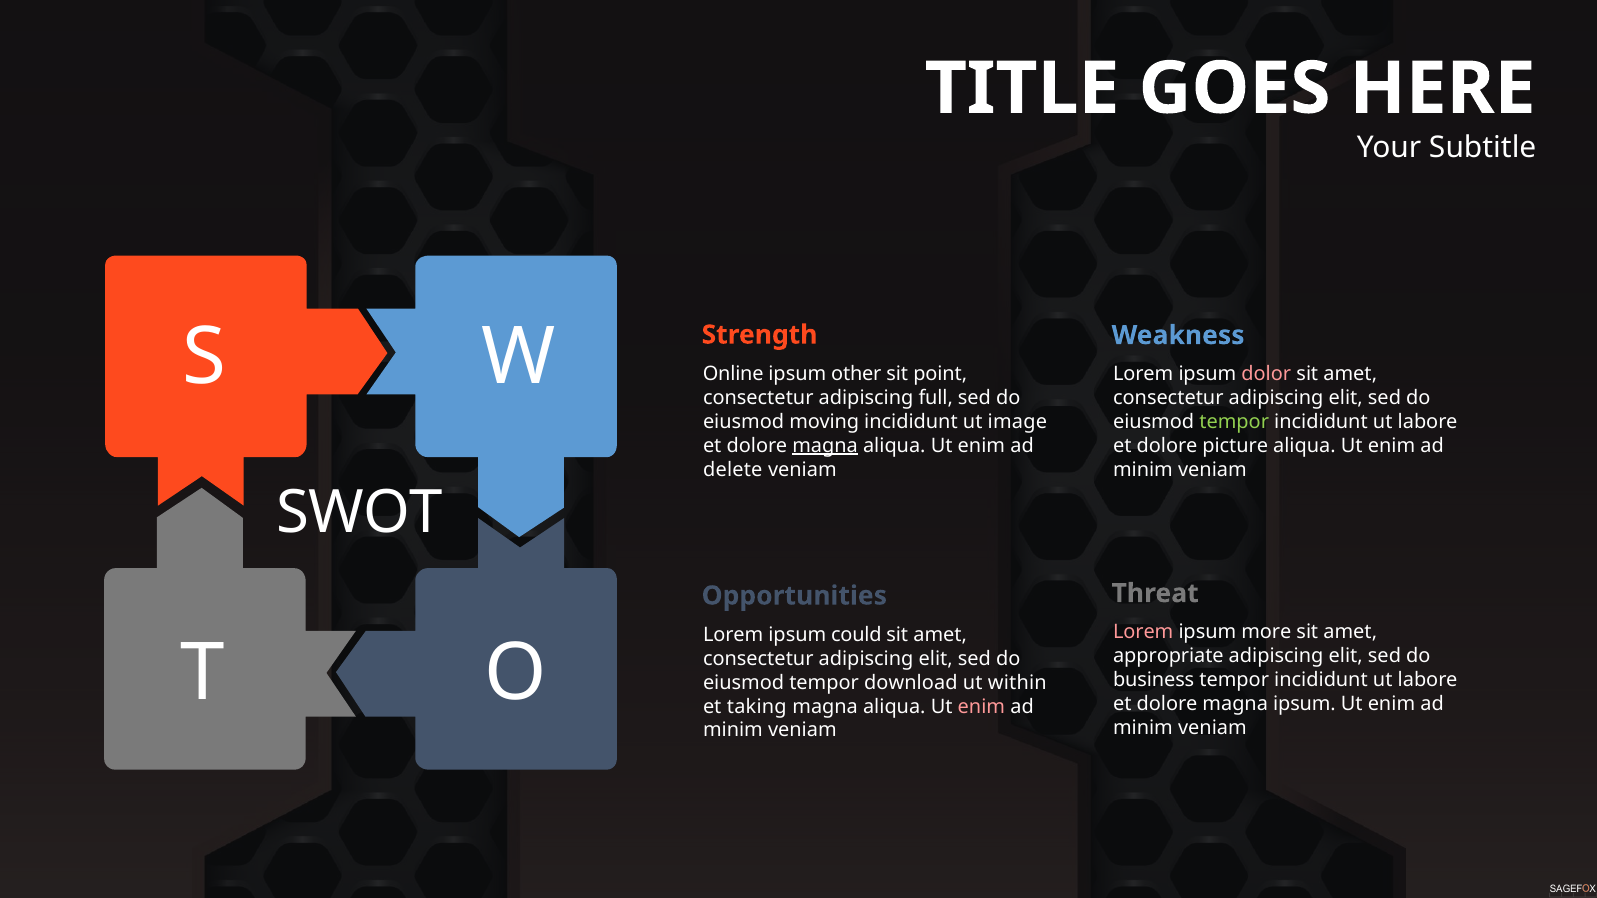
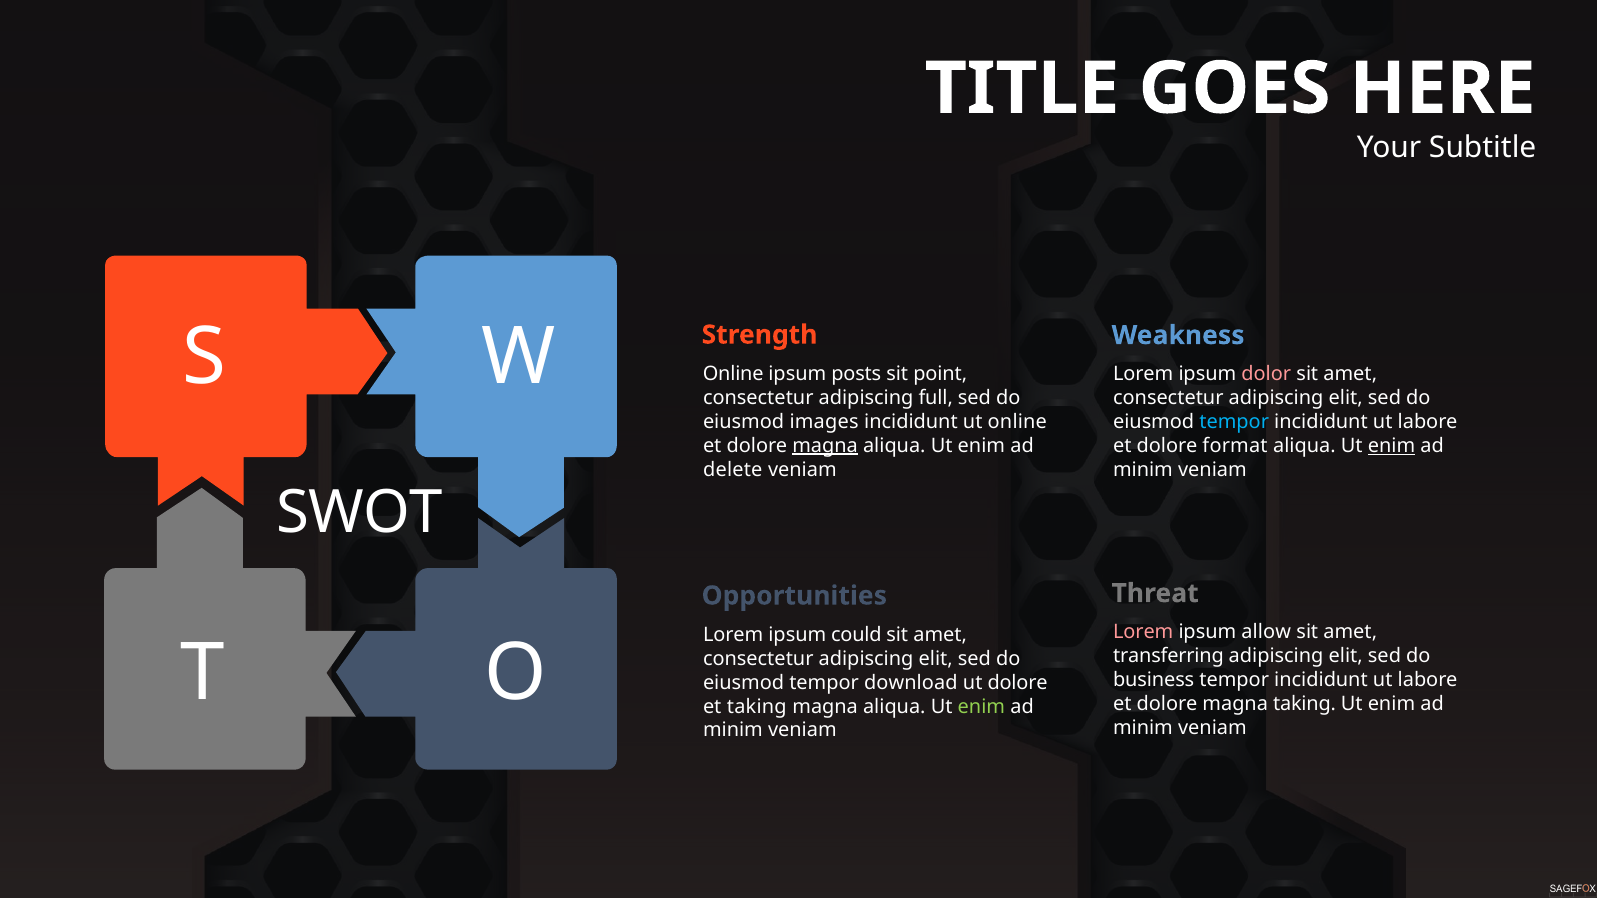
other: other -> posts
moving: moving -> images
ut image: image -> online
tempor at (1234, 422) colour: light green -> light blue
picture: picture -> format
enim at (1391, 446) underline: none -> present
more: more -> allow
appropriate: appropriate -> transferring
ut within: within -> dolore
magna ipsum: ipsum -> taking
enim at (981, 707) colour: pink -> light green
